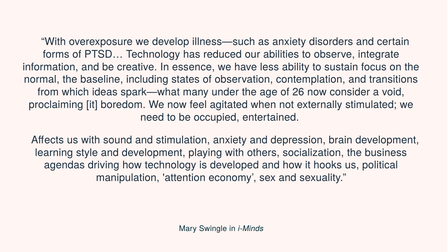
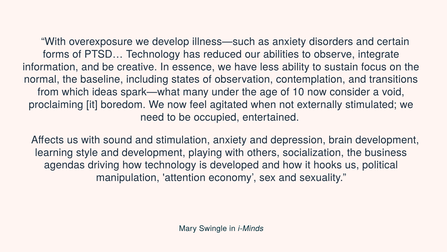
26: 26 -> 10
